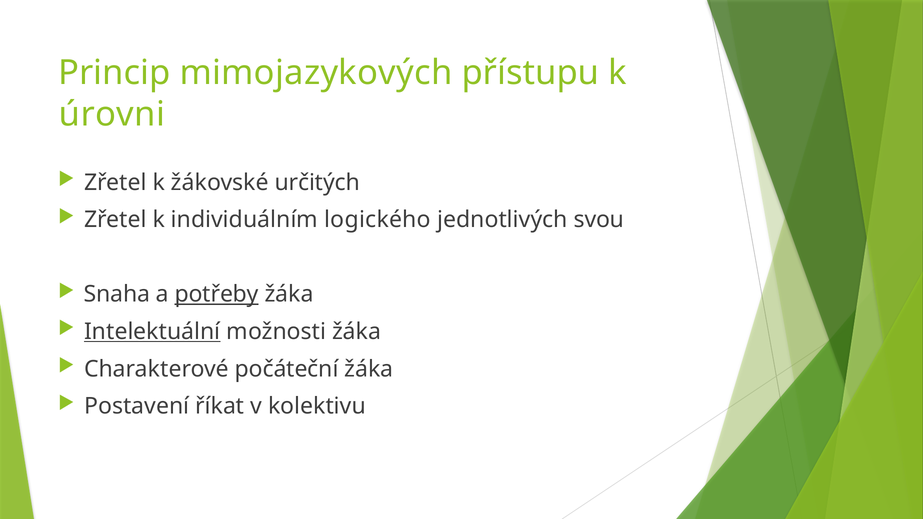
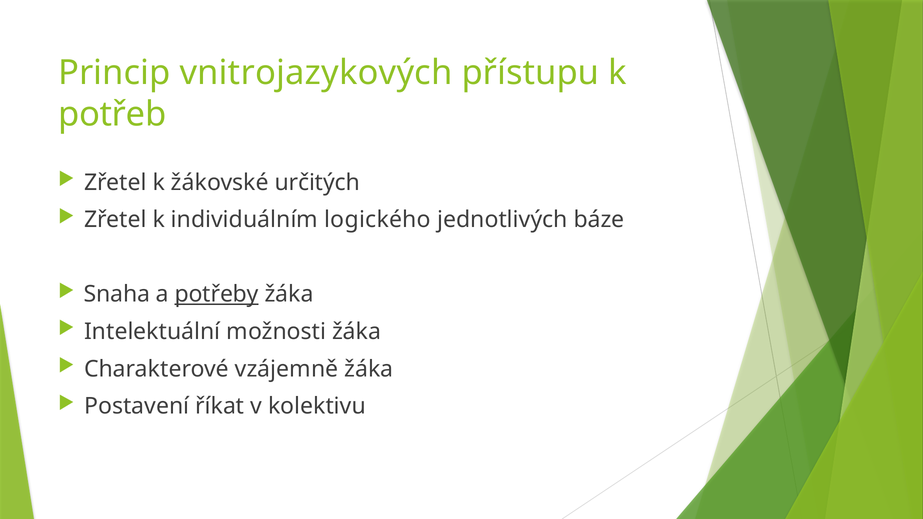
mimojazykových: mimojazykových -> vnitrojazykových
úrovni: úrovni -> potřeb
svou: svou -> báze
Intelektuální underline: present -> none
počáteční: počáteční -> vzájemně
